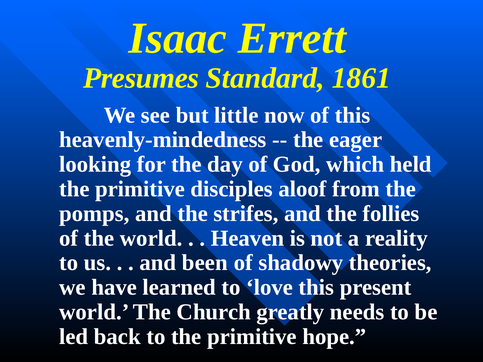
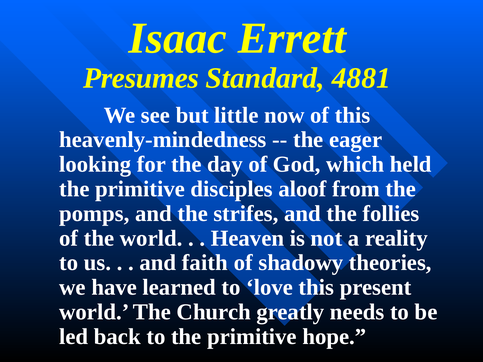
1861: 1861 -> 4881
been: been -> faith
